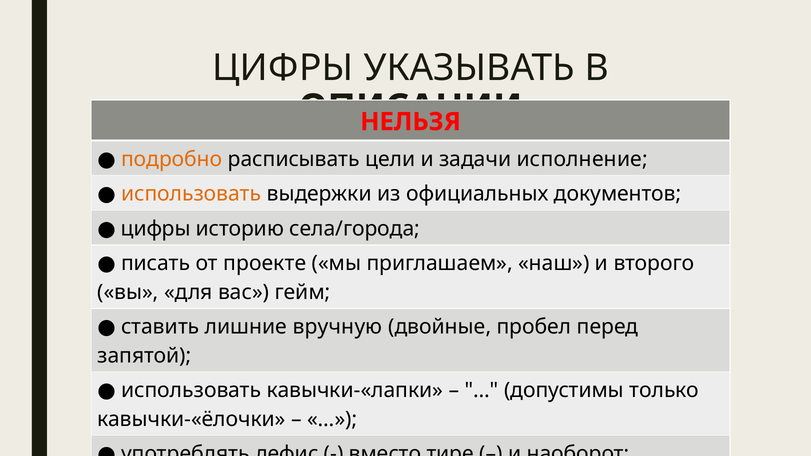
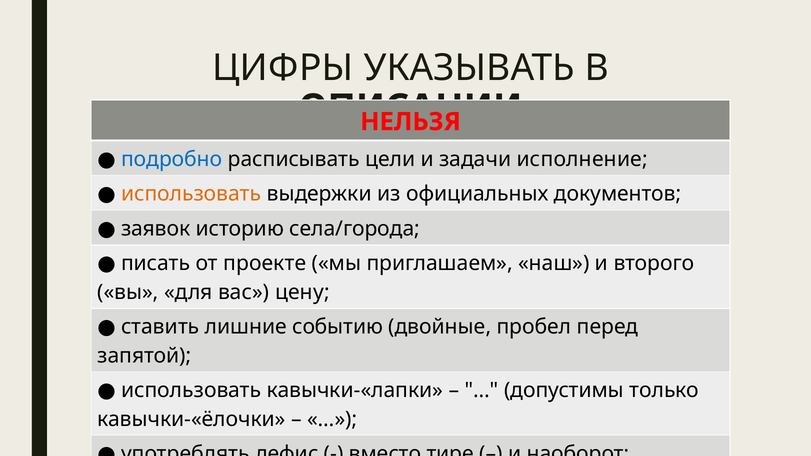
подробно colour: orange -> blue
цифры at (156, 229): цифры -> заявок
гейм: гейм -> цену
вручную: вручную -> событию
